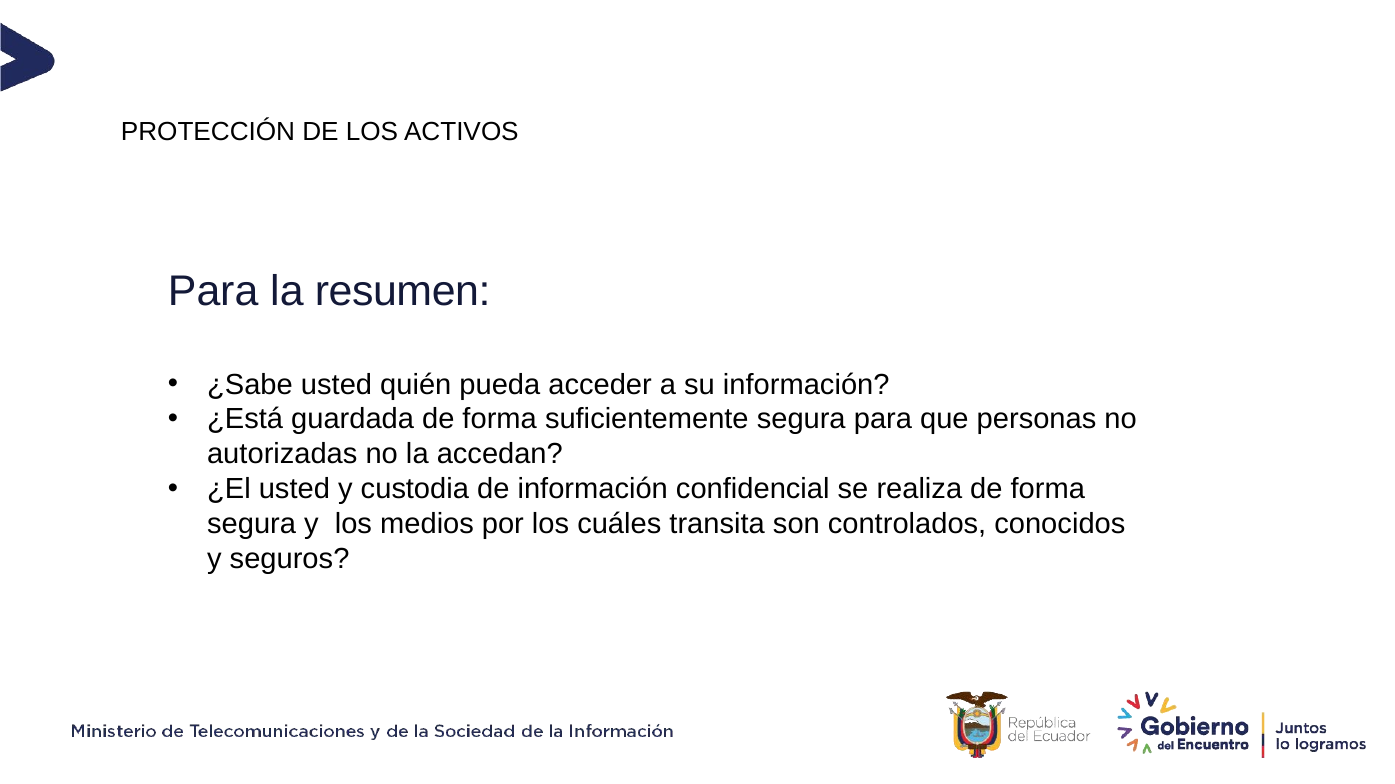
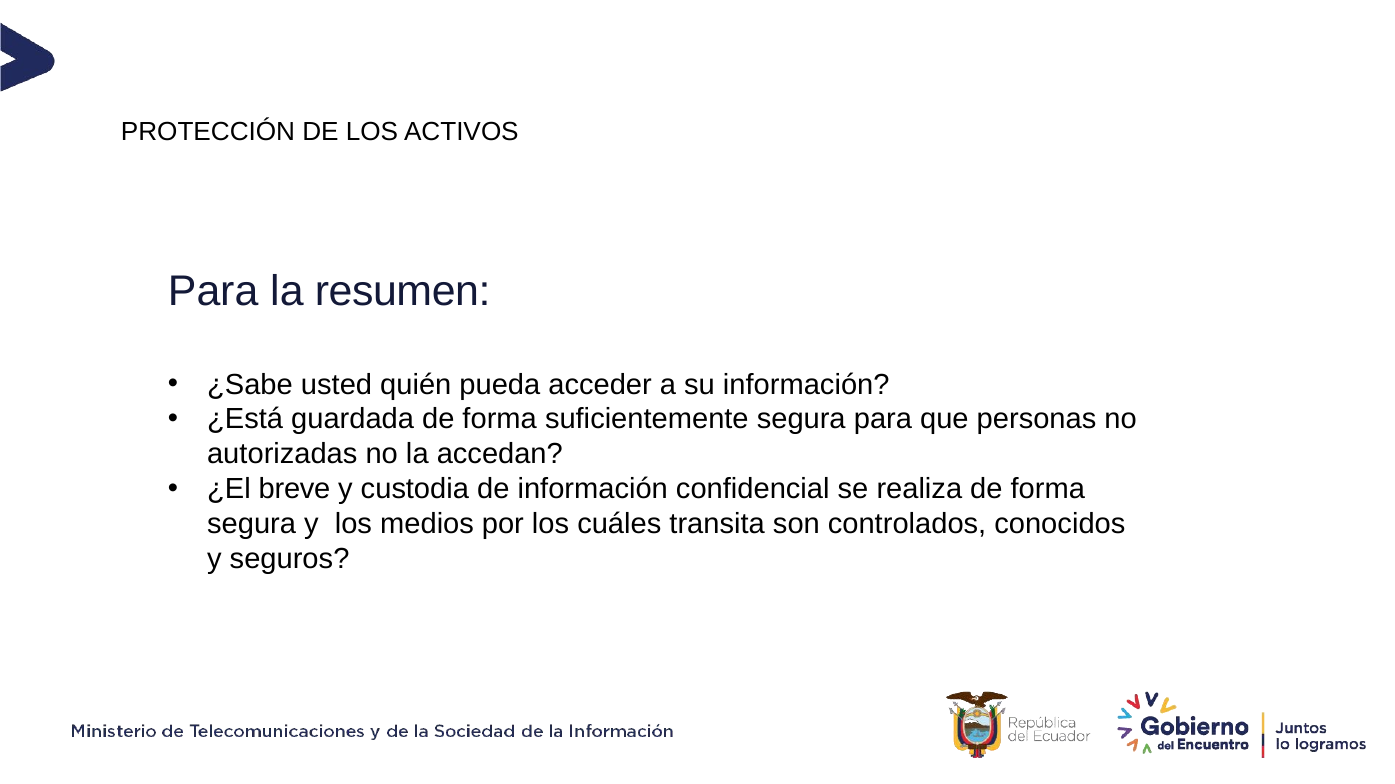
¿El usted: usted -> breve
